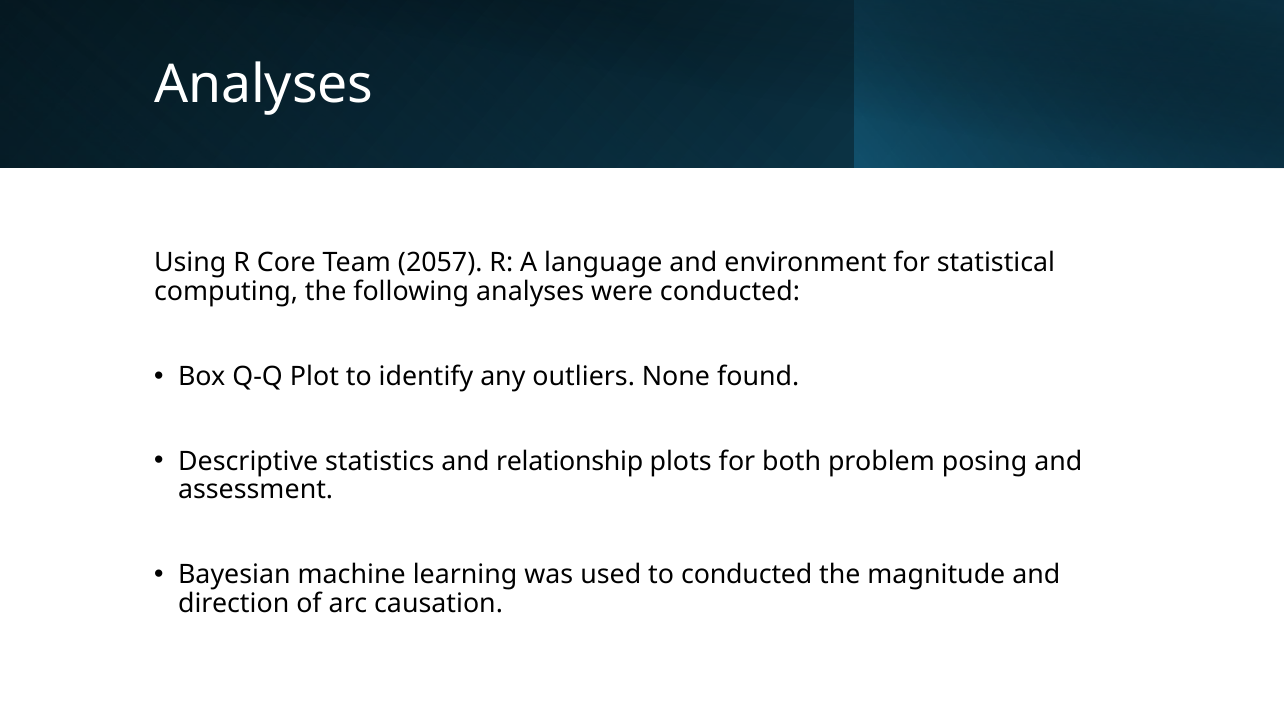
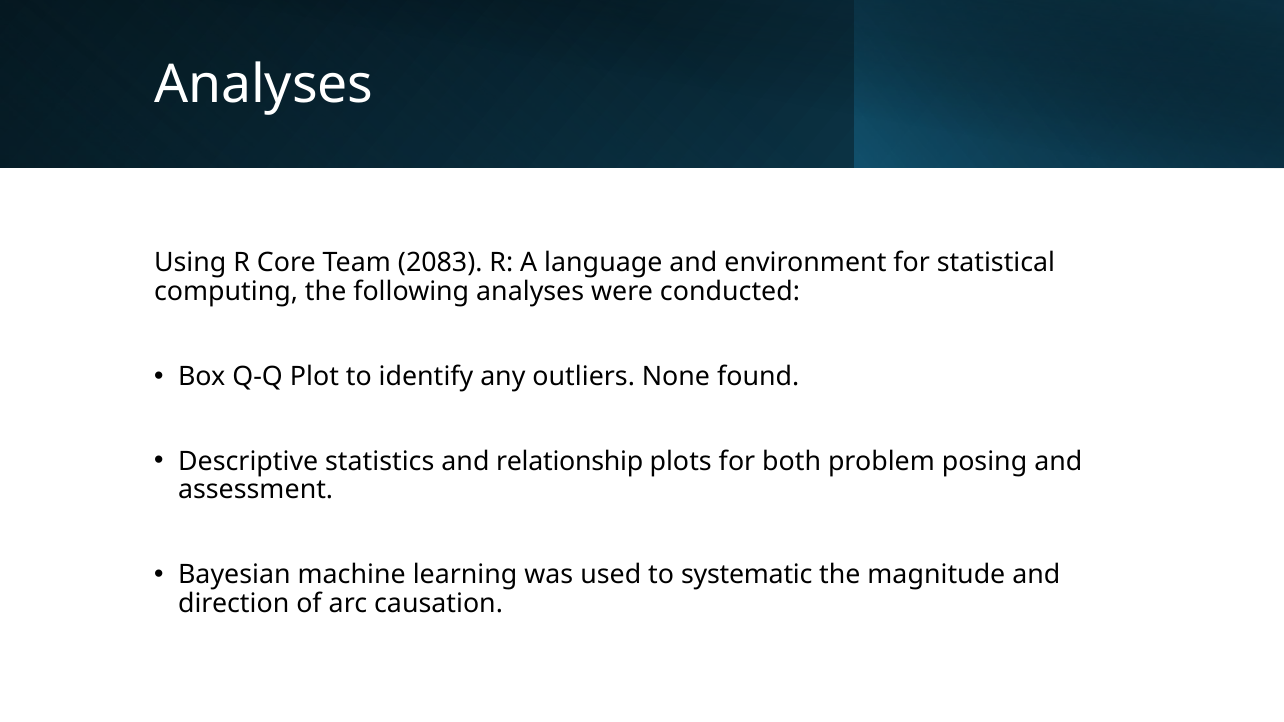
2057: 2057 -> 2083
to conducted: conducted -> systematic
